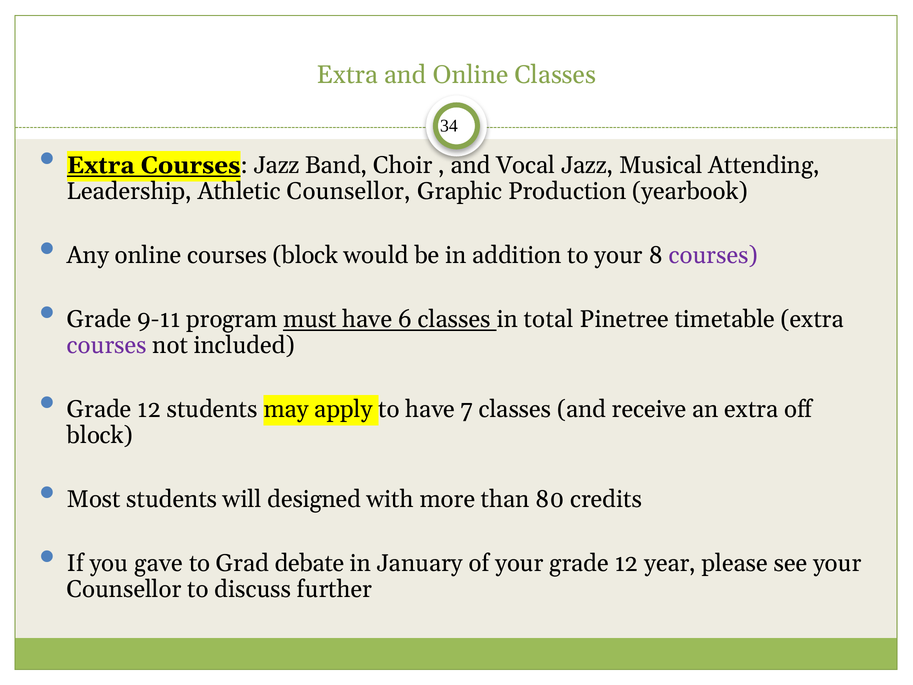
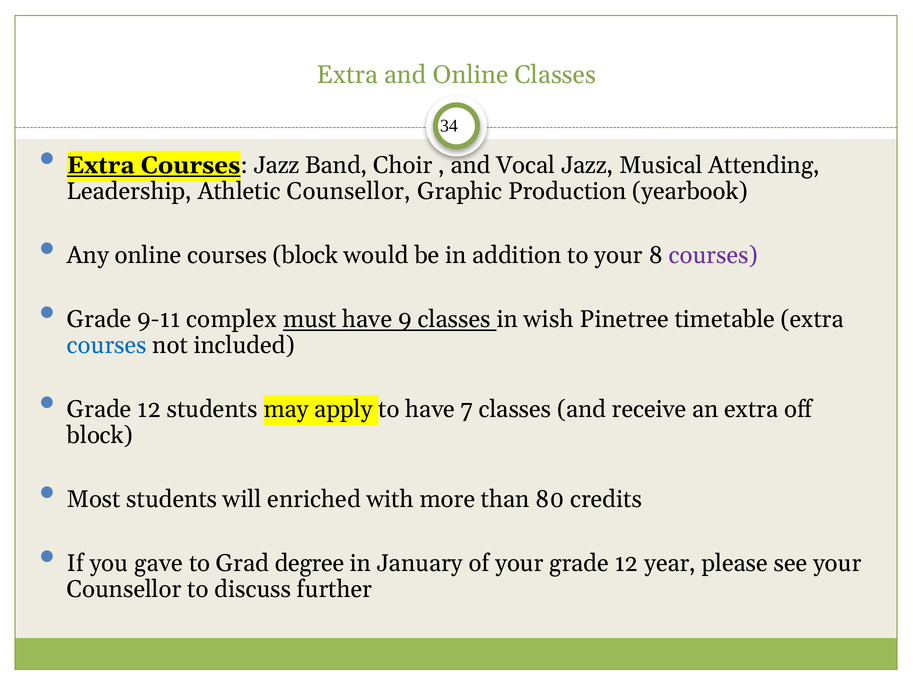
program: program -> complex
6: 6 -> 9
total: total -> wish
courses at (107, 345) colour: purple -> blue
designed: designed -> enriched
debate: debate -> degree
